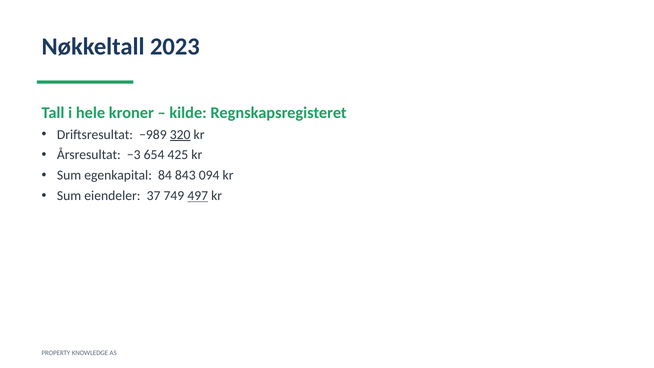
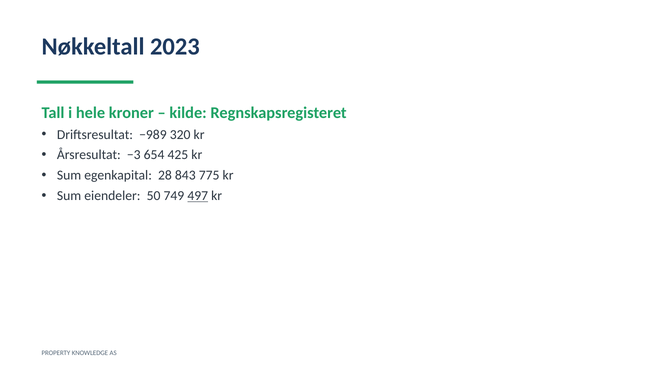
320 underline: present -> none
84: 84 -> 28
094: 094 -> 775
37: 37 -> 50
